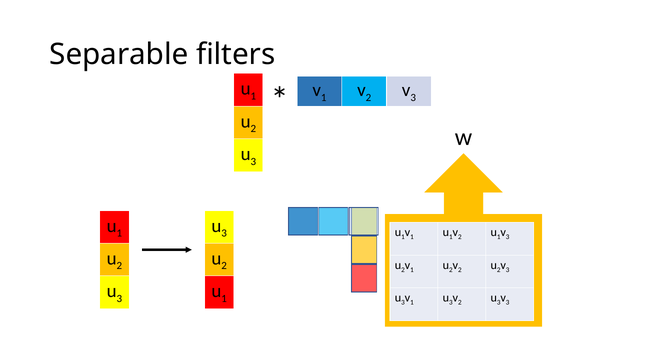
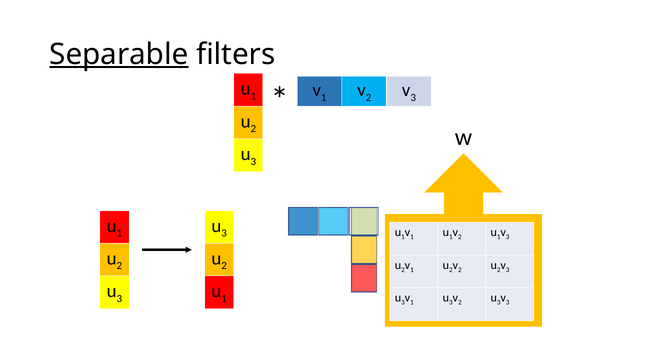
Separable underline: none -> present
